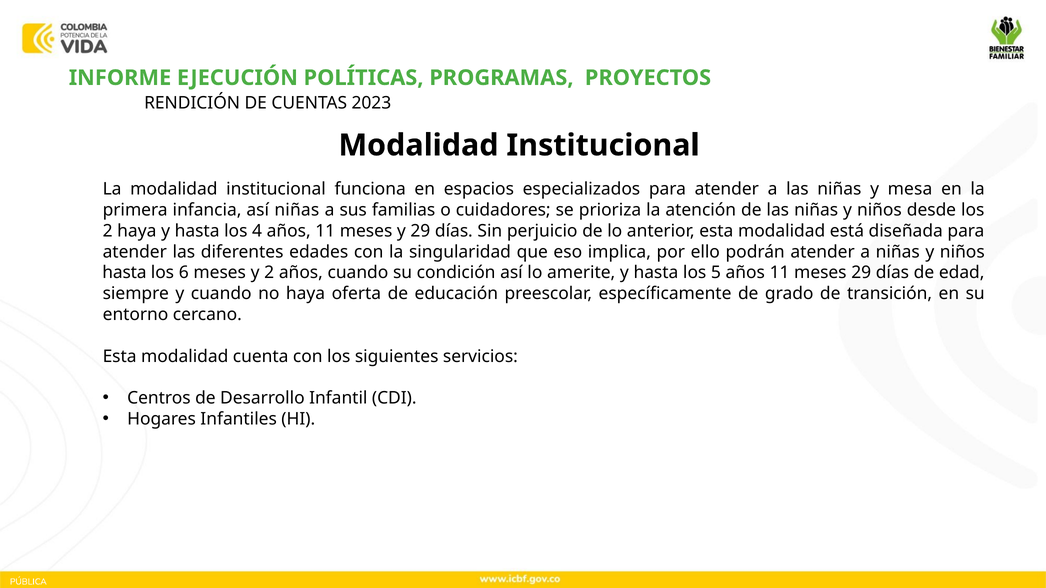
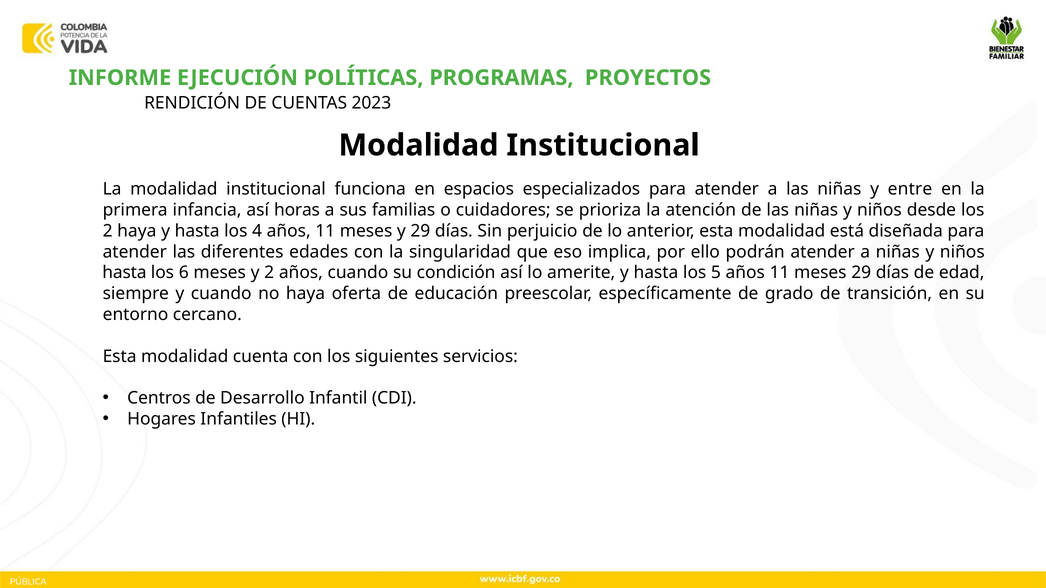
mesa: mesa -> entre
así niñas: niñas -> horas
